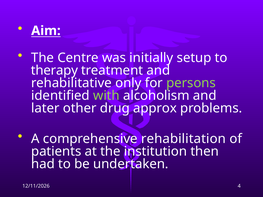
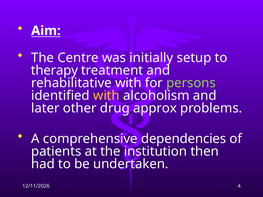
rehabilitative only: only -> with
with at (106, 96) colour: light green -> yellow
rehabilitation: rehabilitation -> dependencies
